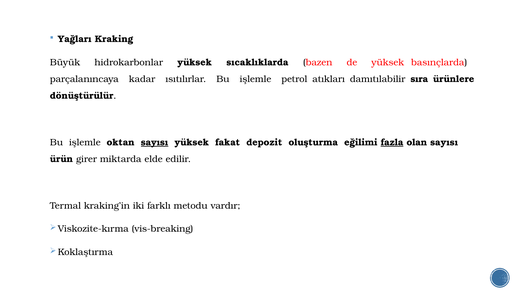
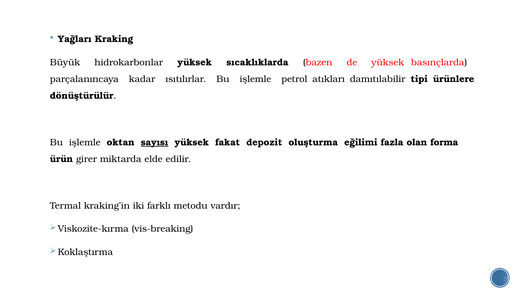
sıra: sıra -> tipi
fazla underline: present -> none
olan sayısı: sayısı -> forma
